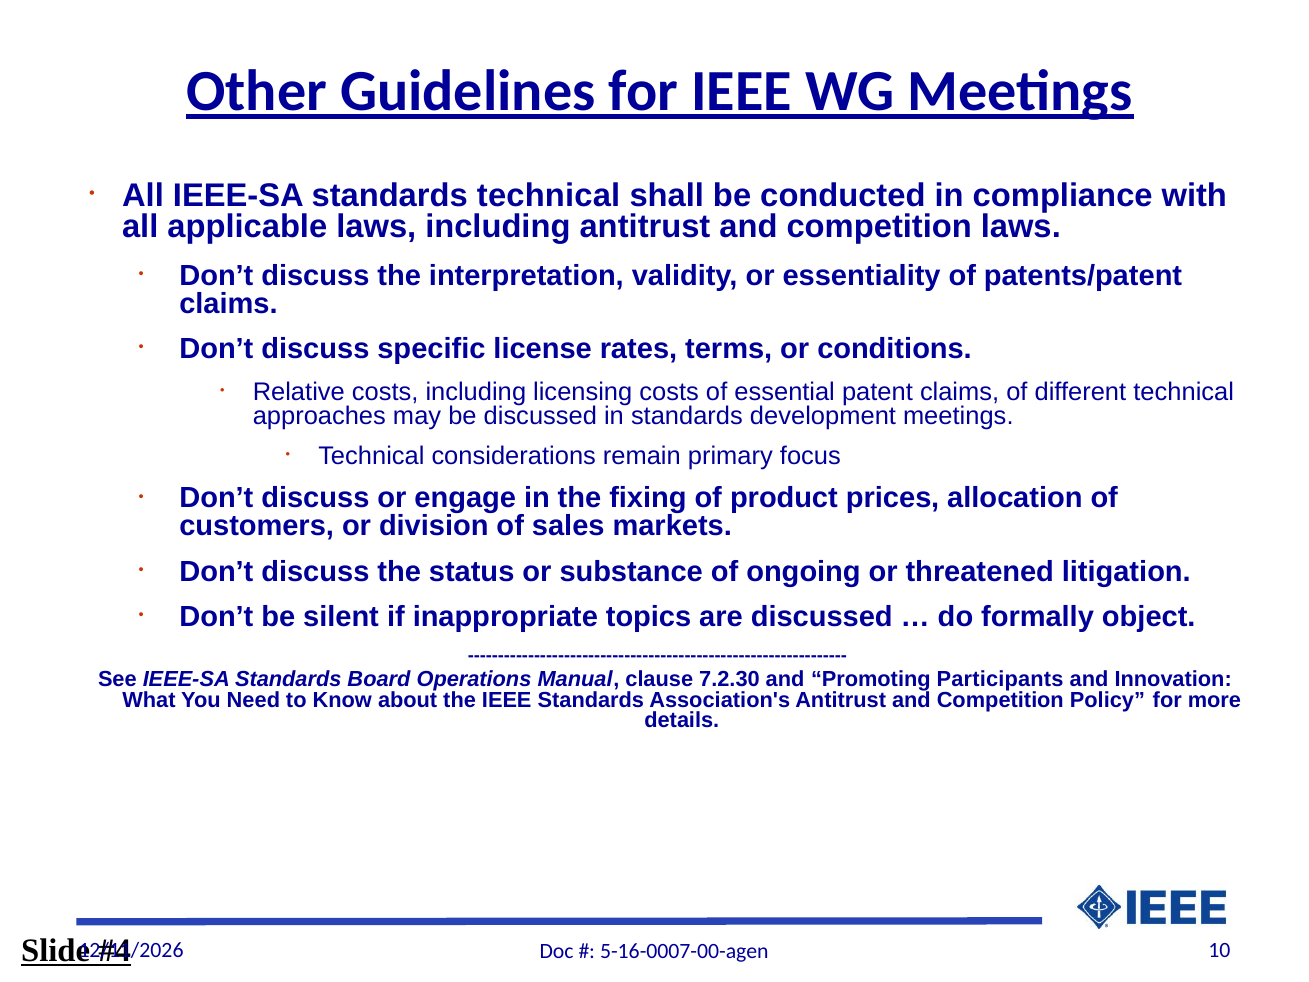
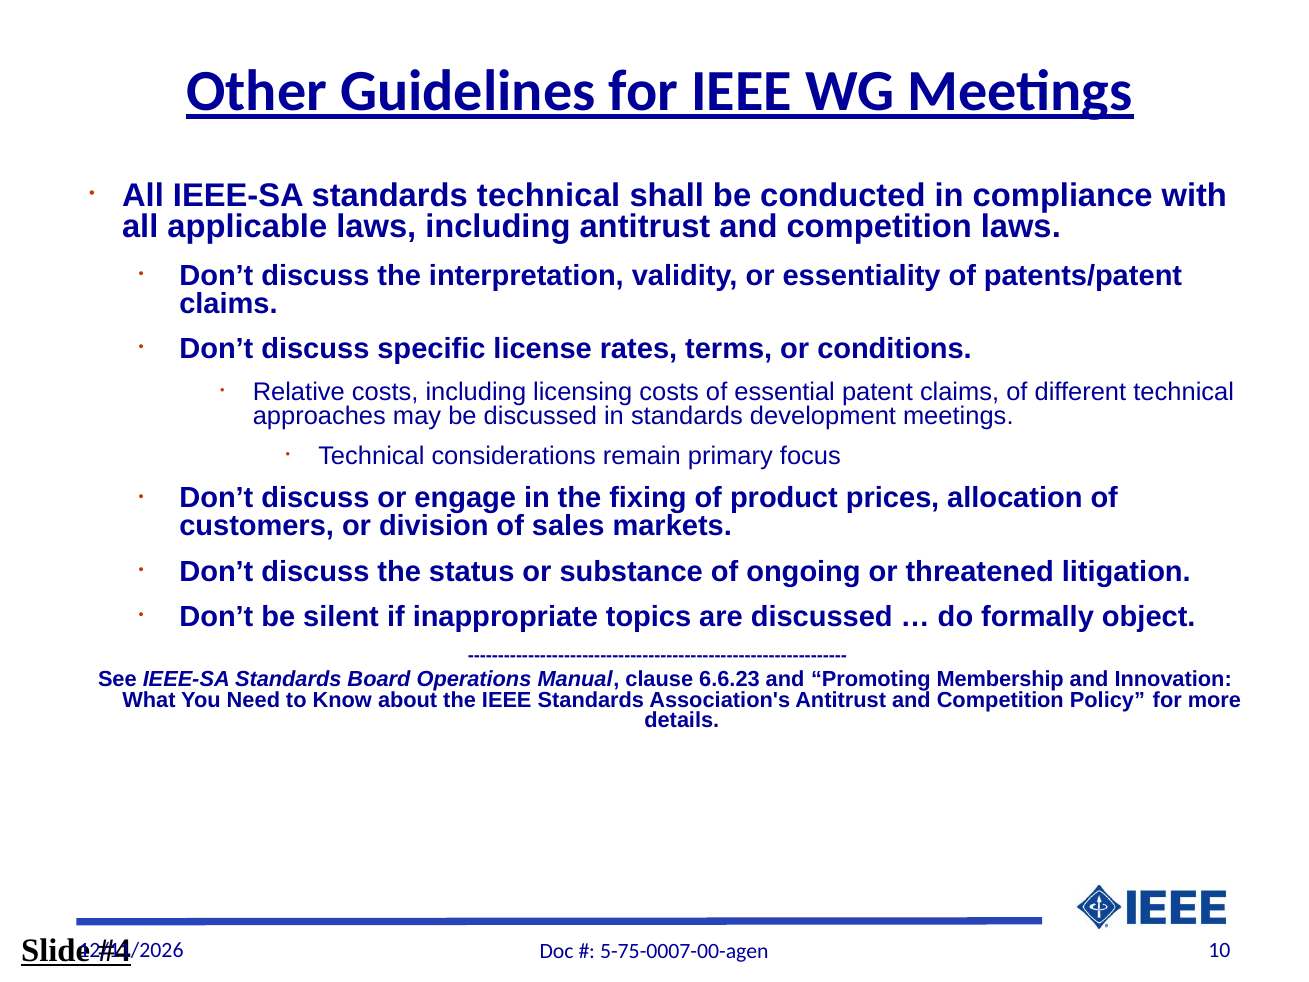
7.2.30: 7.2.30 -> 6.6.23
Participants: Participants -> Membership
5-16-0007-00-agen: 5-16-0007-00-agen -> 5-75-0007-00-agen
